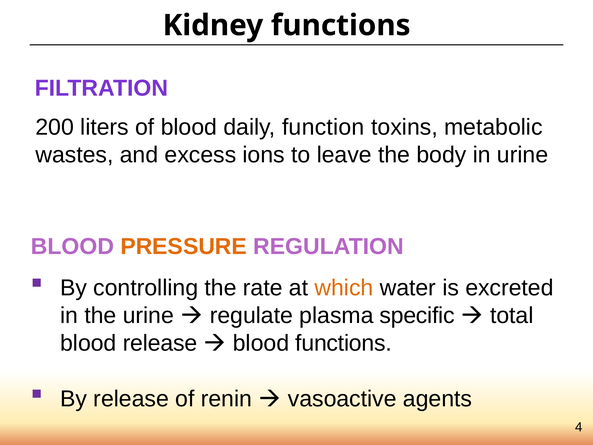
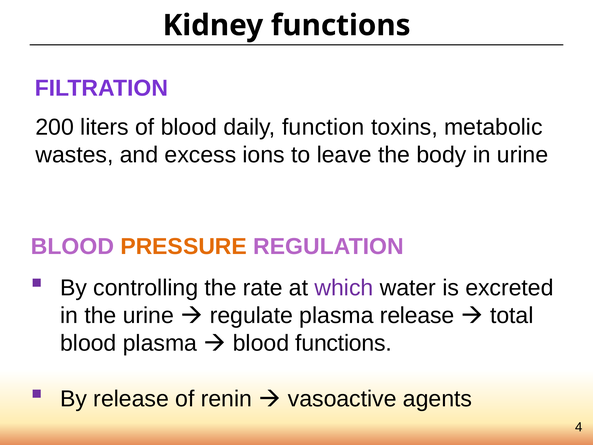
which colour: orange -> purple
plasma specific: specific -> release
blood release: release -> plasma
